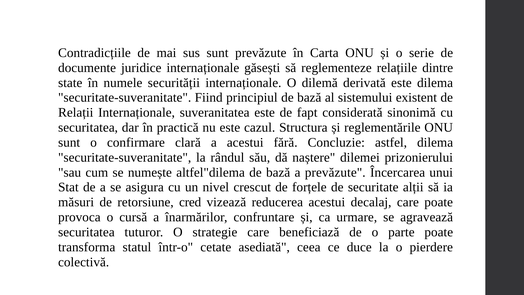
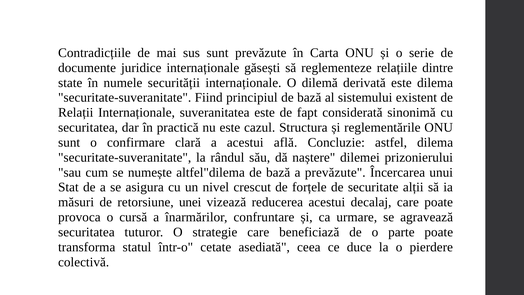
fără: fără -> află
cred: cred -> unei
